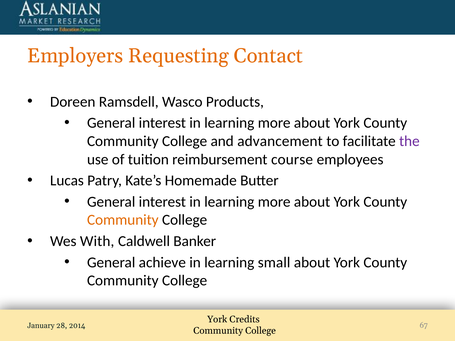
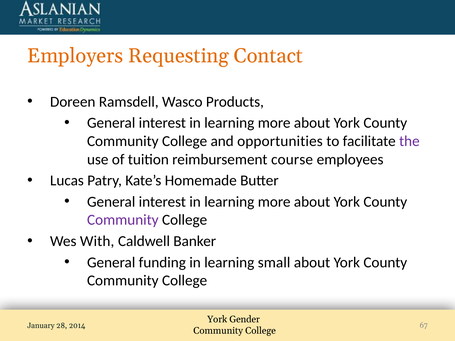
advancement: advancement -> opportunities
Community at (123, 220) colour: orange -> purple
achieve: achieve -> funding
Credits: Credits -> Gender
